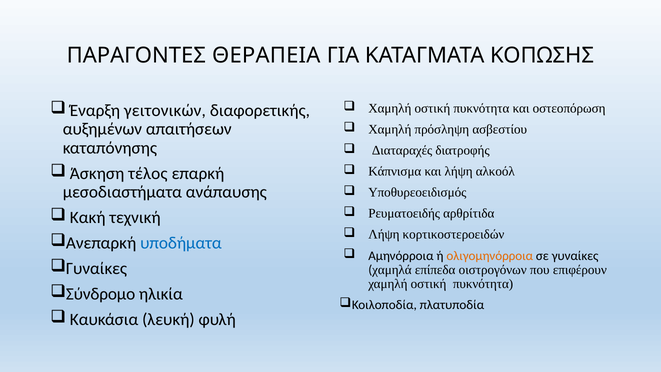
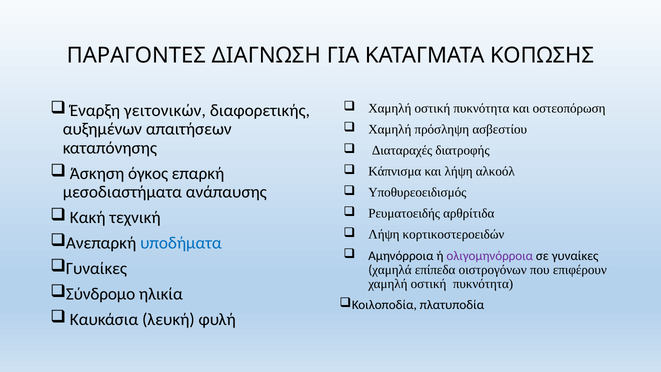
ΘΕΡΑΠΕΙΑ: ΘΕΡΑΠΕΙΑ -> ΔΙΑΓΝΩΣΗ
τέλος: τέλος -> όγκος
ολιγομηνόρροια colour: orange -> purple
